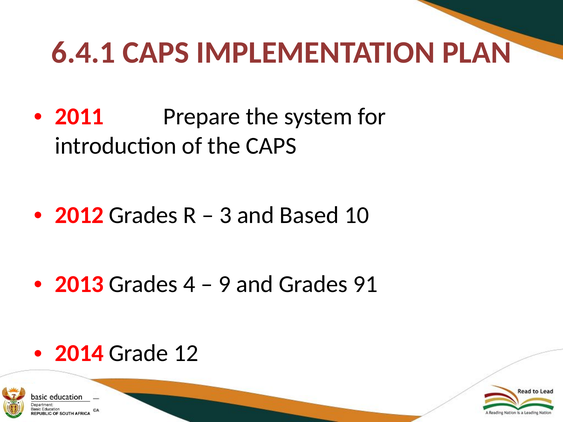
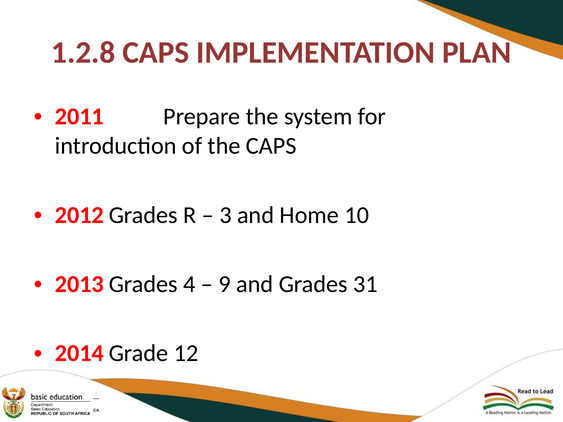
6.4.1: 6.4.1 -> 1.2.8
Based: Based -> Home
91: 91 -> 31
